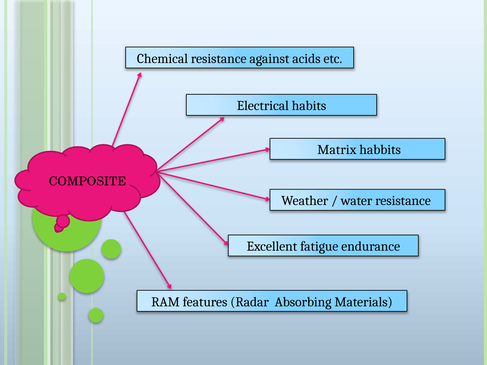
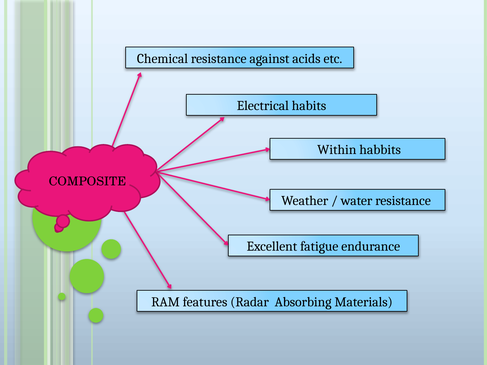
Matrix: Matrix -> Within
